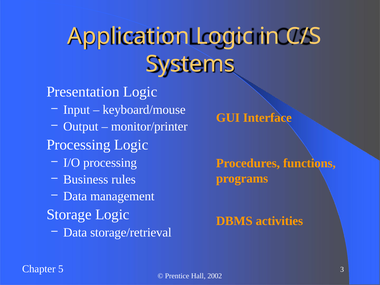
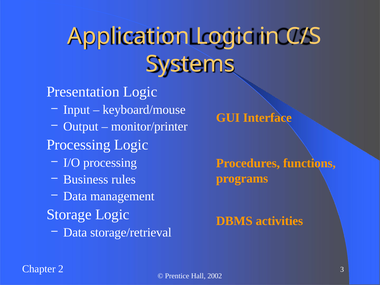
5: 5 -> 2
